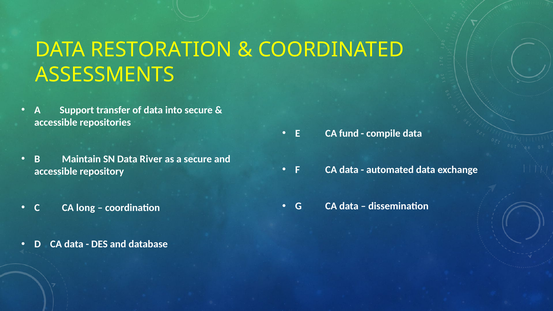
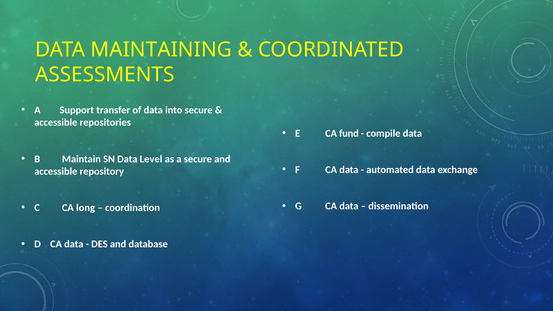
RESTORATION: RESTORATION -> MAINTAINING
River: River -> Level
